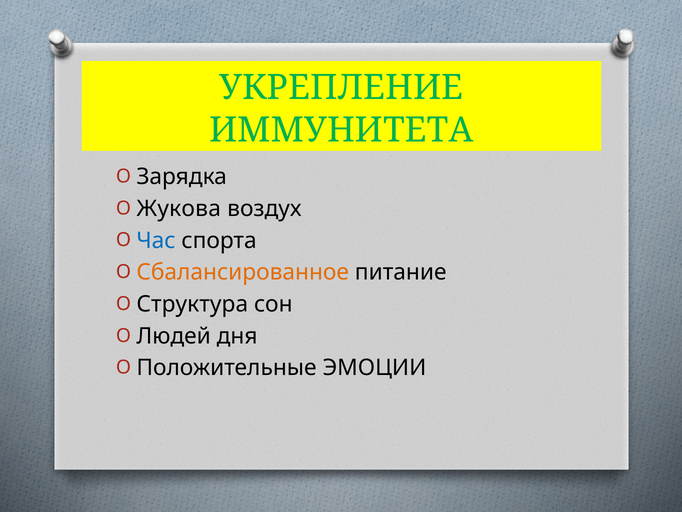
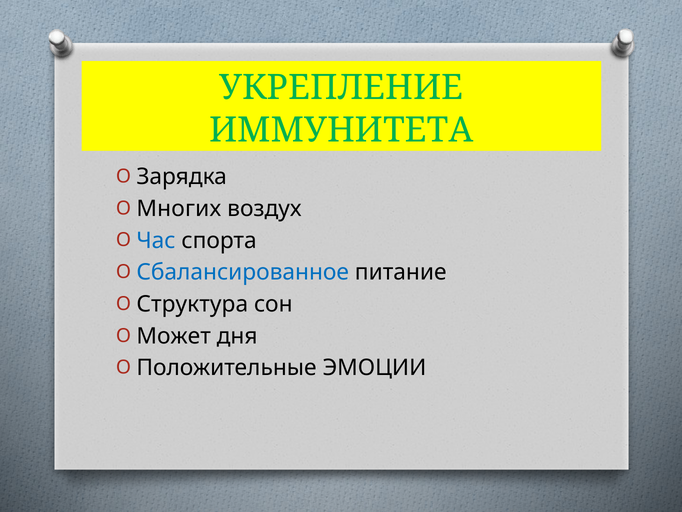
Жукова: Жукова -> Многих
Сбалансированное colour: orange -> blue
Людей: Людей -> Может
